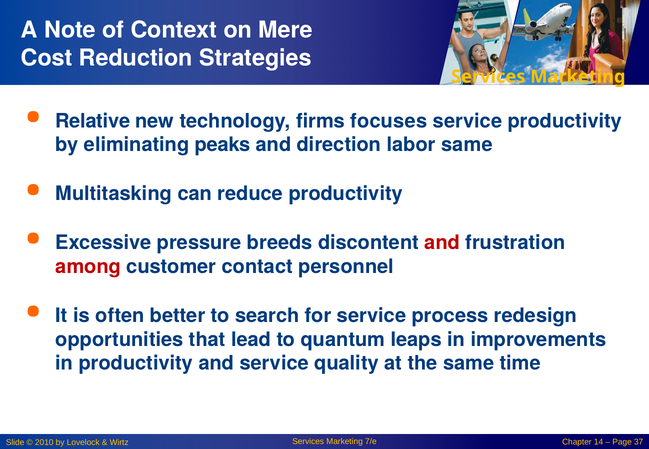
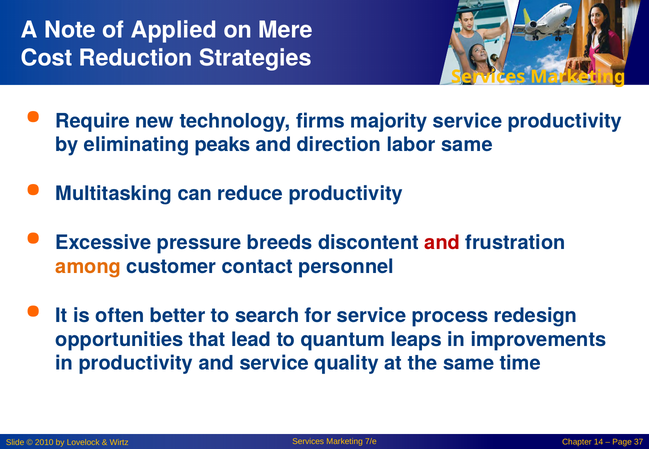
Context: Context -> Applied
Relative: Relative -> Require
focuses: focuses -> majority
among colour: red -> orange
